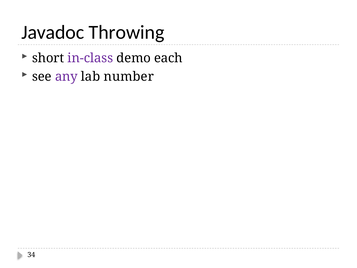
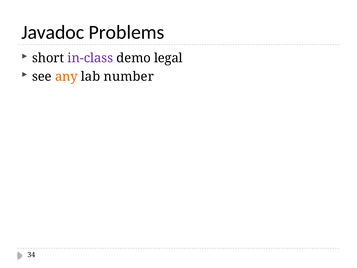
Throwing: Throwing -> Problems
each: each -> legal
any colour: purple -> orange
